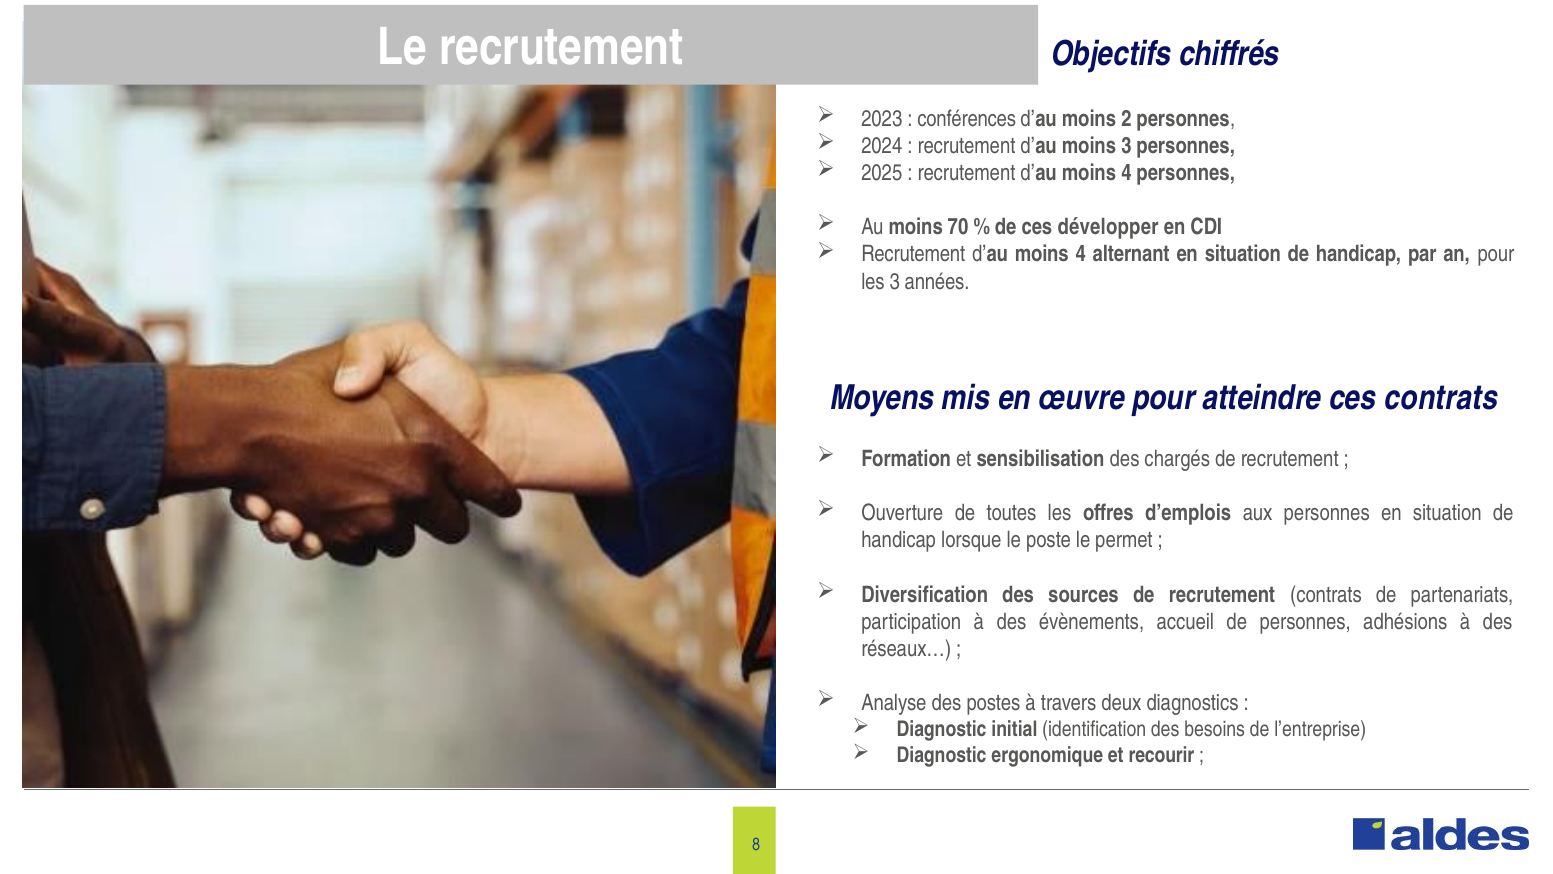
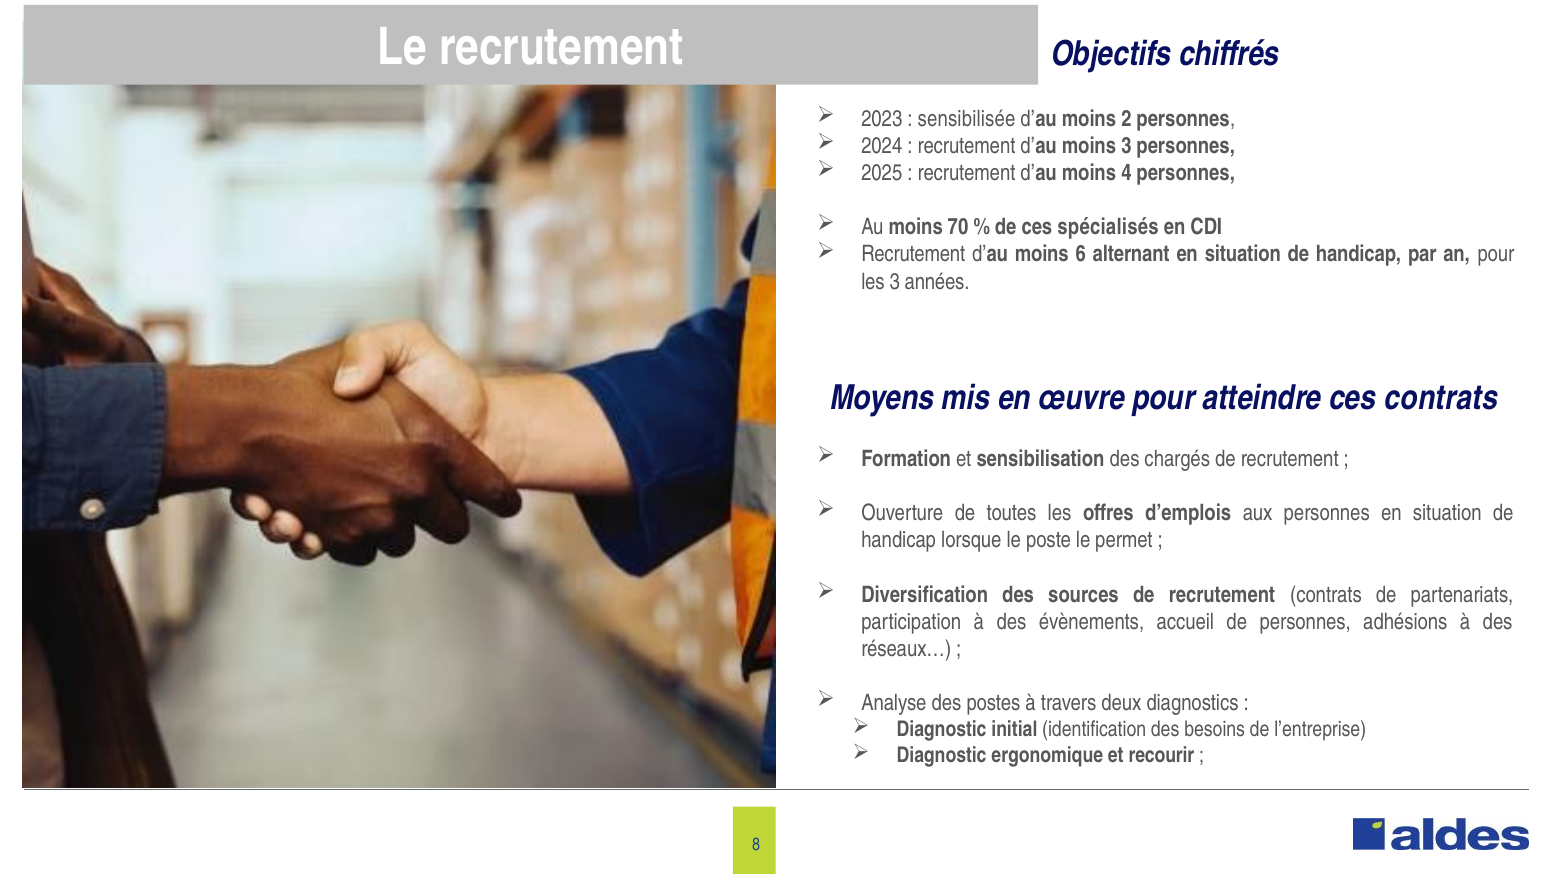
conférences: conférences -> sensibilisée
développer: développer -> spécialisés
4 at (1081, 254): 4 -> 6
